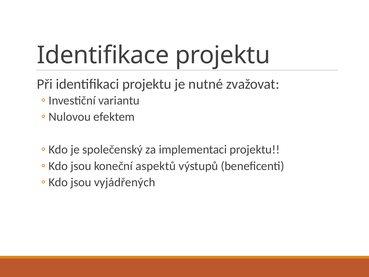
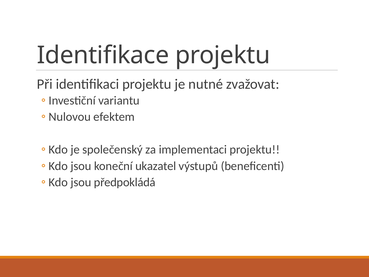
aspektů: aspektů -> ukazatel
vyjádřených: vyjádřených -> předpokládá
